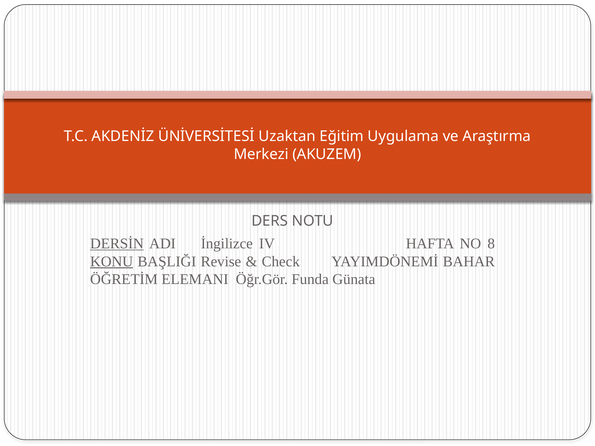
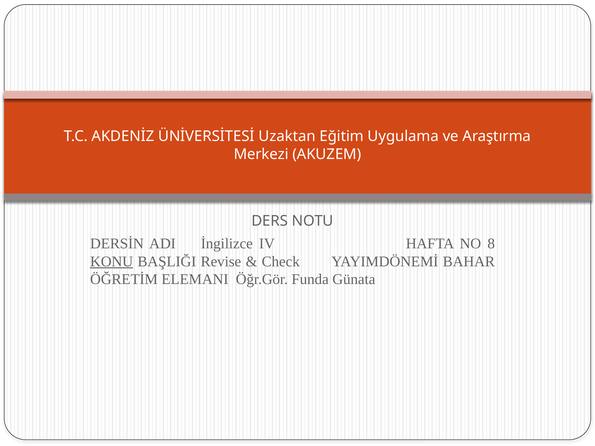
DERSİN underline: present -> none
